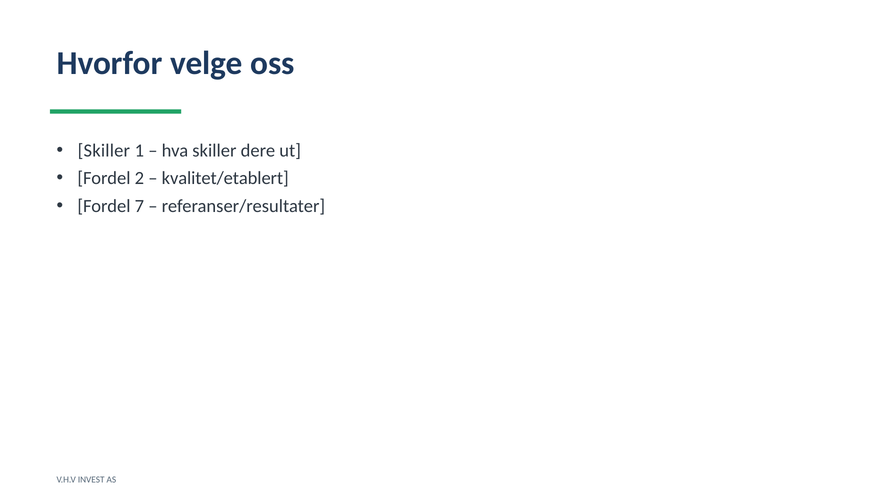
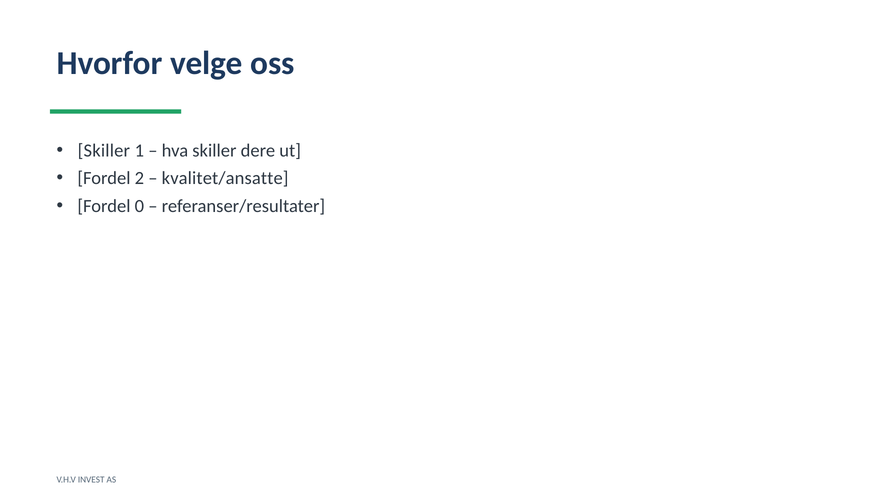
kvalitet/etablert: kvalitet/etablert -> kvalitet/ansatte
7: 7 -> 0
